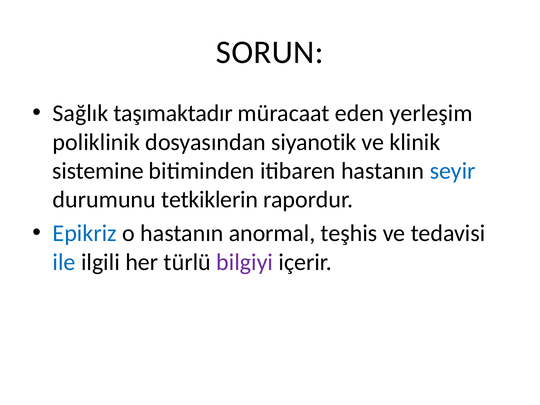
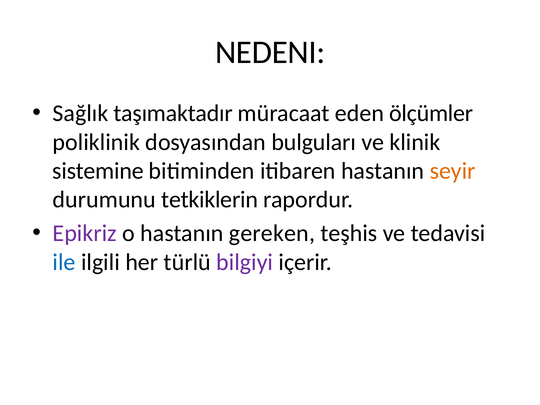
SORUN: SORUN -> NEDENI
yerleşim: yerleşim -> ölçümler
siyanotik: siyanotik -> bulguları
seyir colour: blue -> orange
Epikriz colour: blue -> purple
anormal: anormal -> gereken
